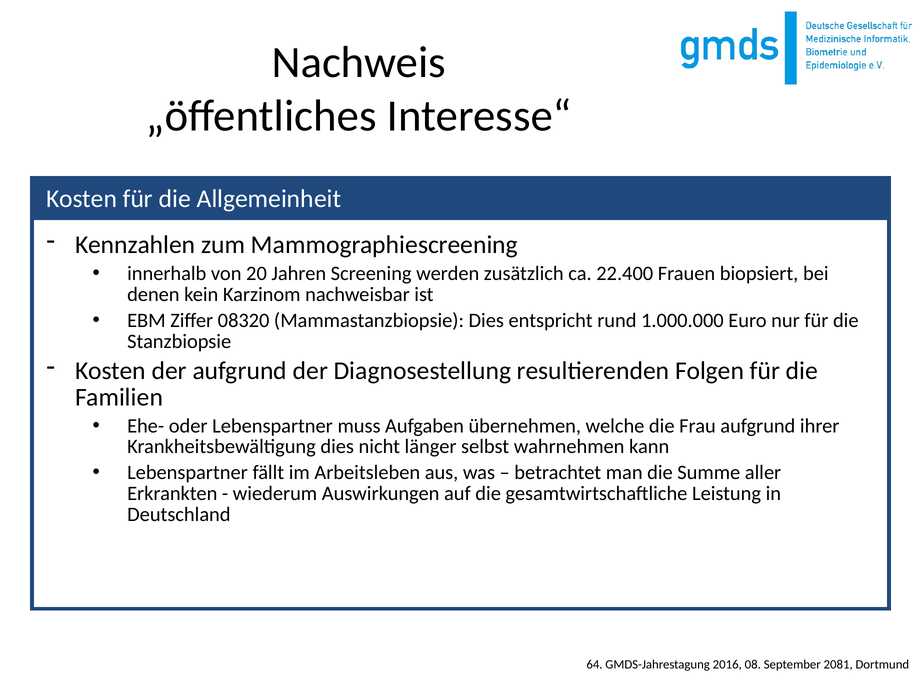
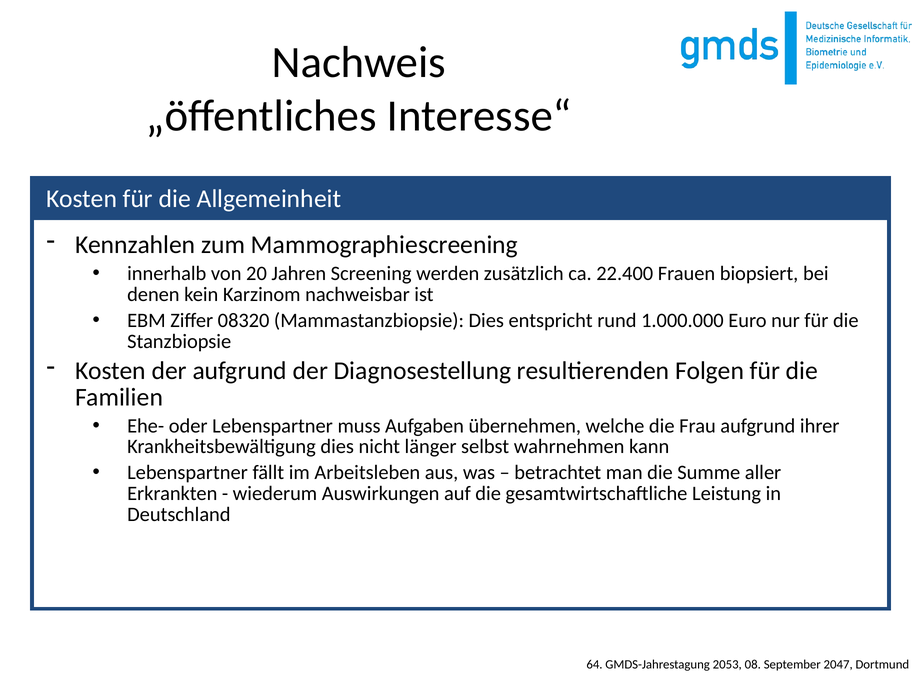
2016: 2016 -> 2053
2081: 2081 -> 2047
